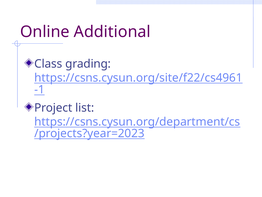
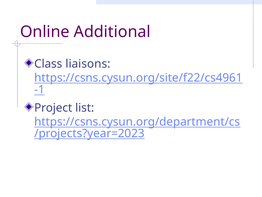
grading: grading -> liaisons
